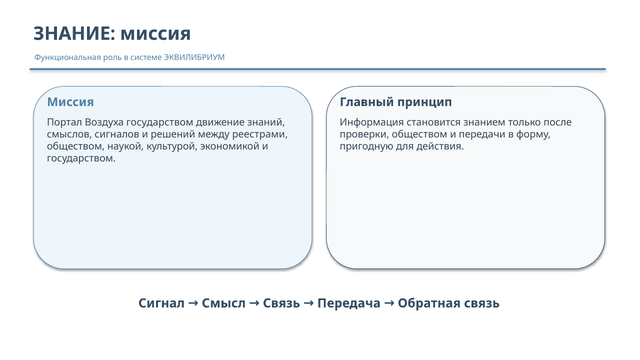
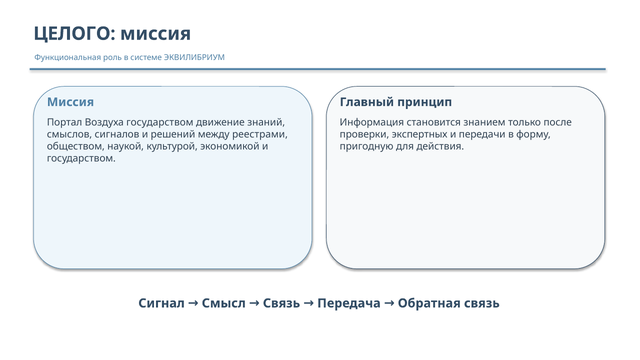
ЗНАНИЕ: ЗНАНИЕ -> ЦЕЛОГО
проверки обществом: обществом -> экспертных
